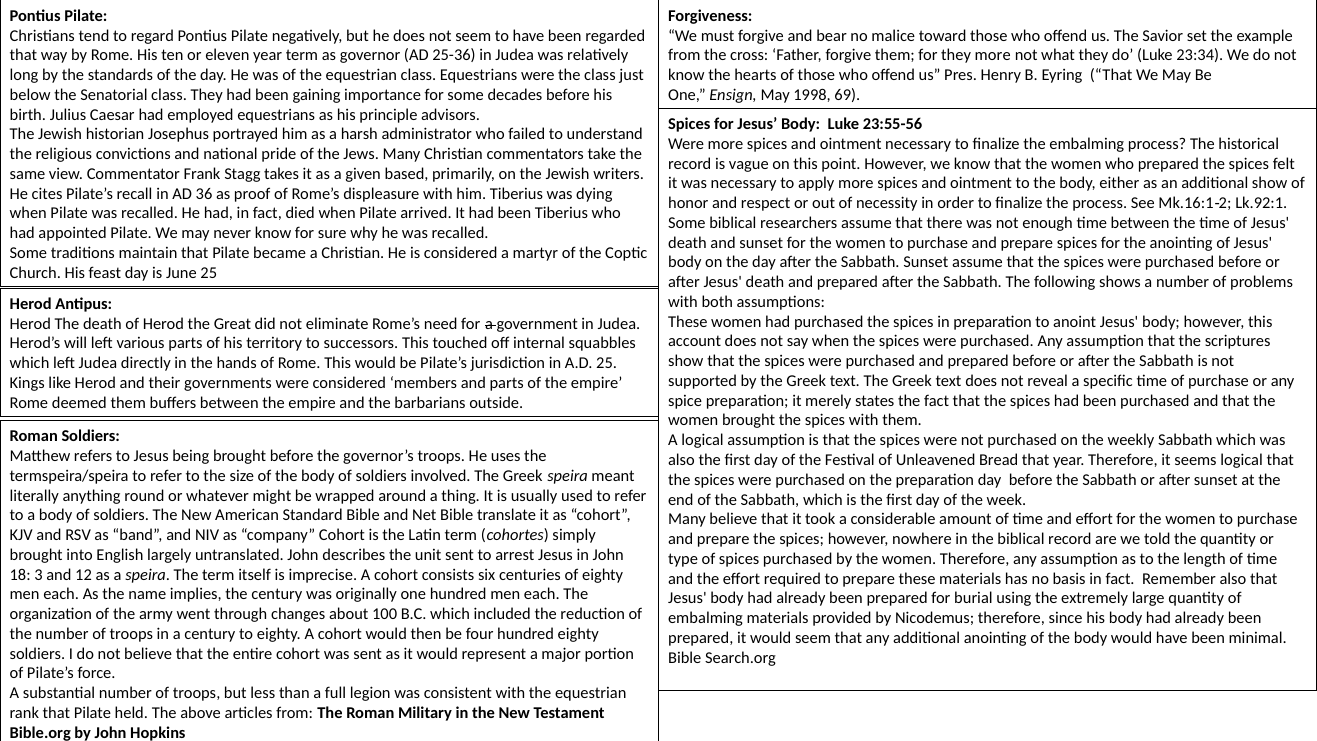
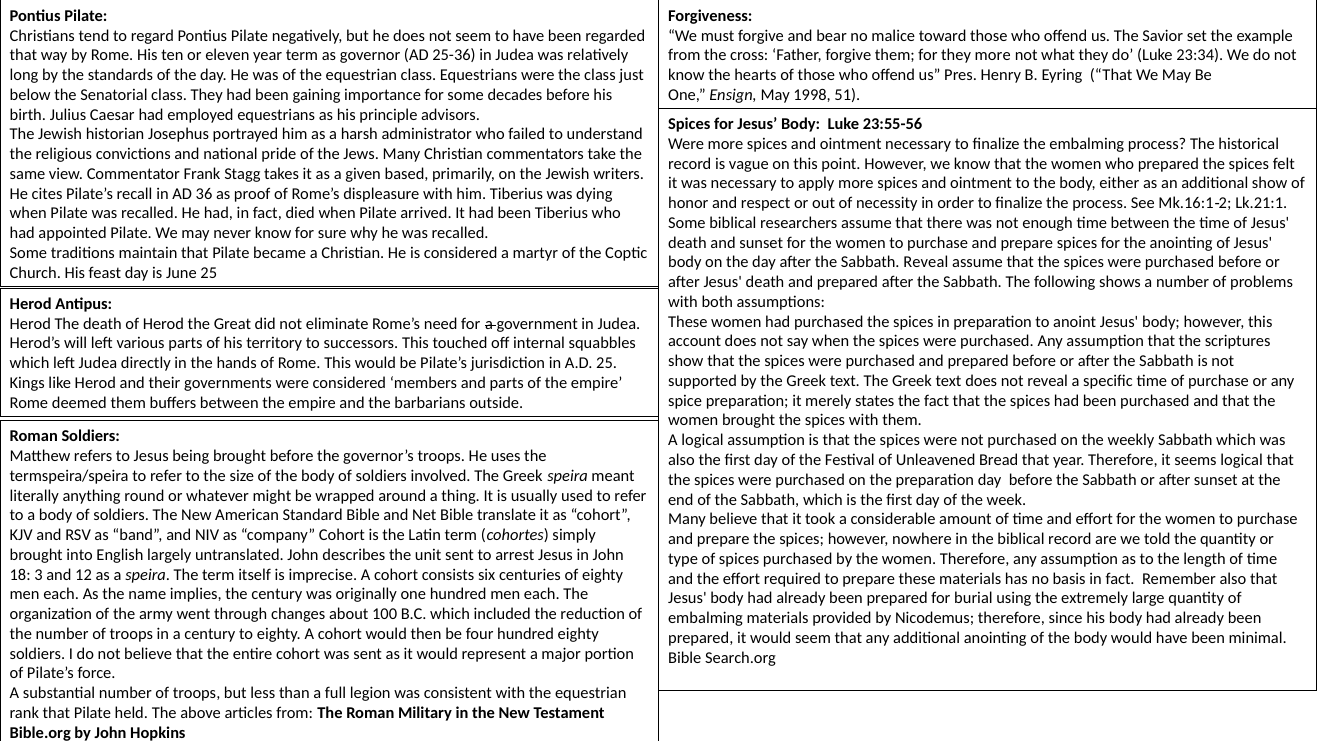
69: 69 -> 51
Lk.92:1: Lk.92:1 -> Lk.21:1
Sabbath Sunset: Sunset -> Reveal
